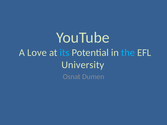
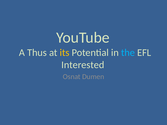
Love: Love -> Thus
its colour: light blue -> yellow
University: University -> Interested
